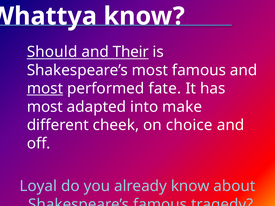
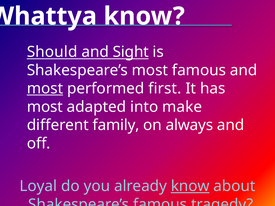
Their: Their -> Sight
fate: fate -> first
cheek: cheek -> family
choice: choice -> always
know at (190, 186) underline: none -> present
